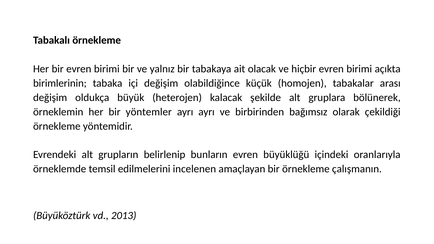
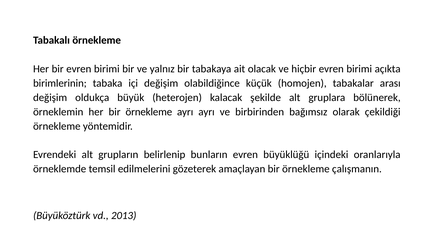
her bir yöntemler: yöntemler -> örnekleme
incelenen: incelenen -> gözeterek
